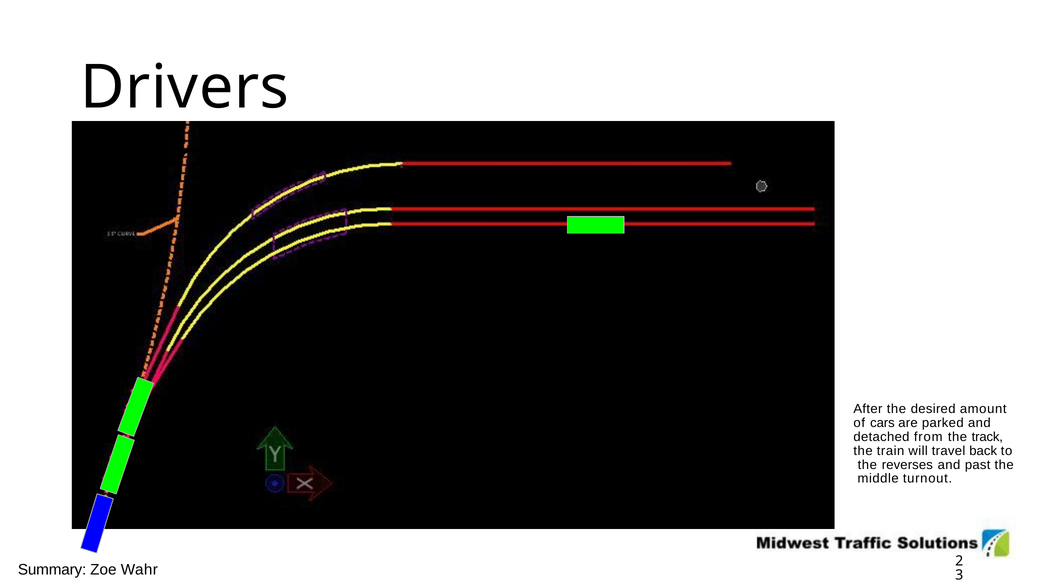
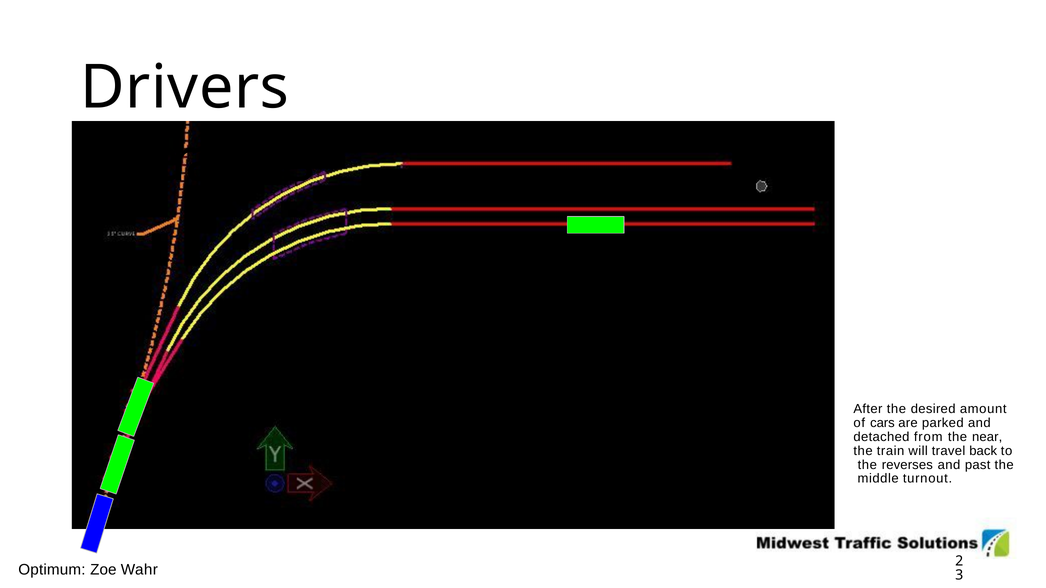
track: track -> near
Summary: Summary -> Optimum
